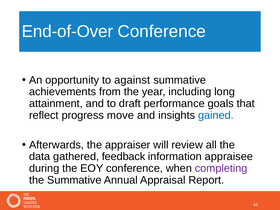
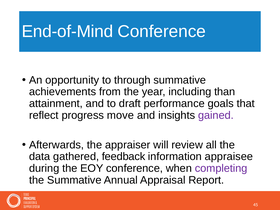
End-of-Over: End-of-Over -> End-of-Mind
against: against -> through
long: long -> than
gained colour: blue -> purple
